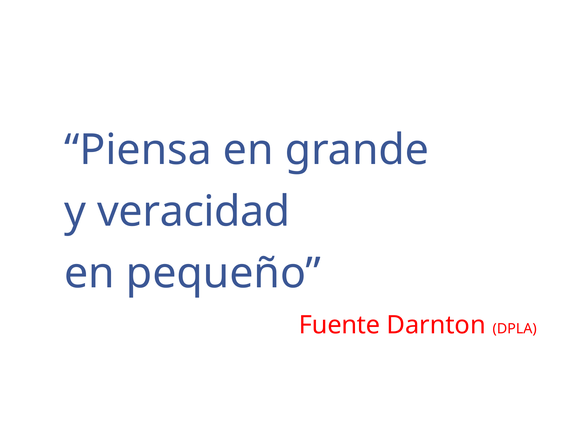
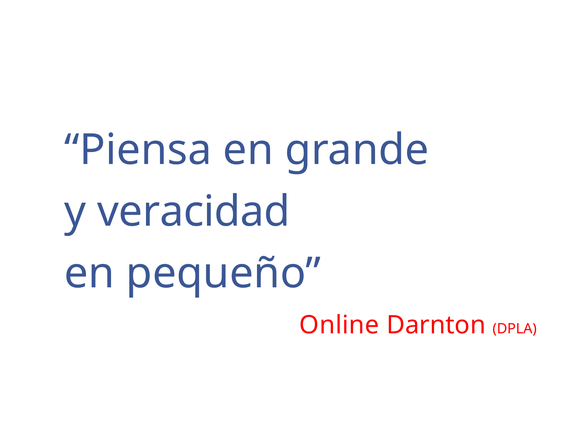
Fuente: Fuente -> Online
